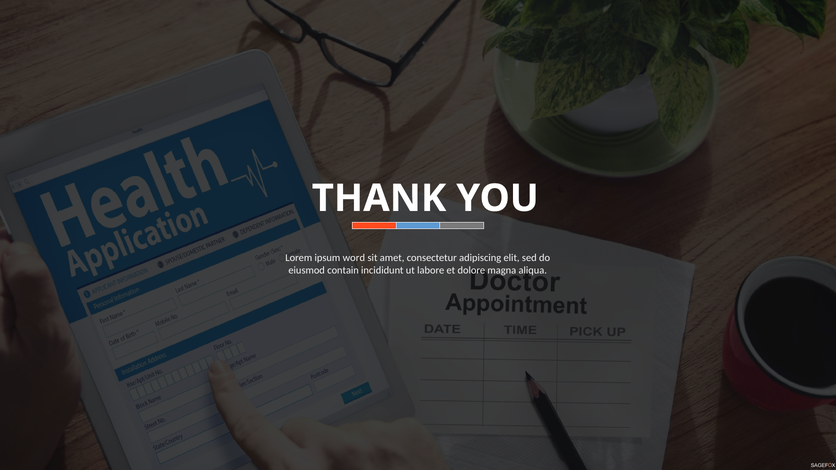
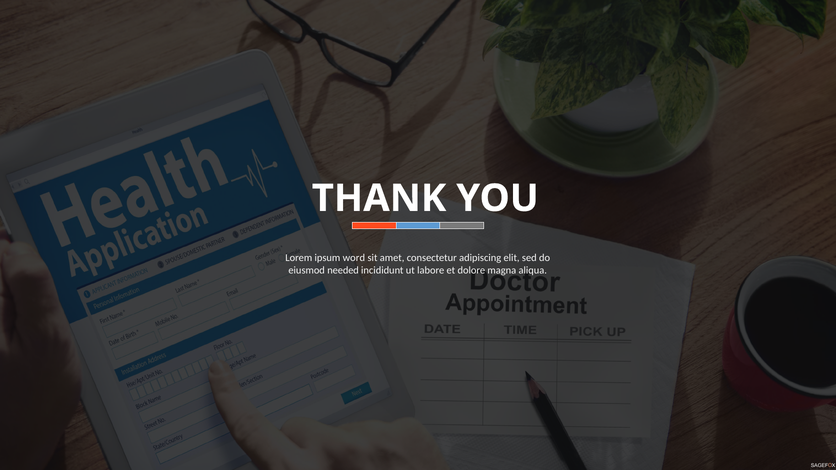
contain: contain -> needed
